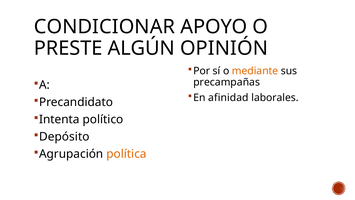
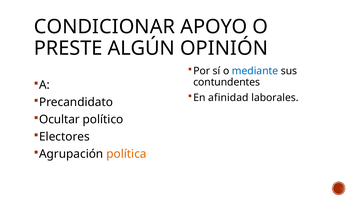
mediante colour: orange -> blue
precampañas: precampañas -> contundentes
Intenta: Intenta -> Ocultar
Depósito: Depósito -> Electores
